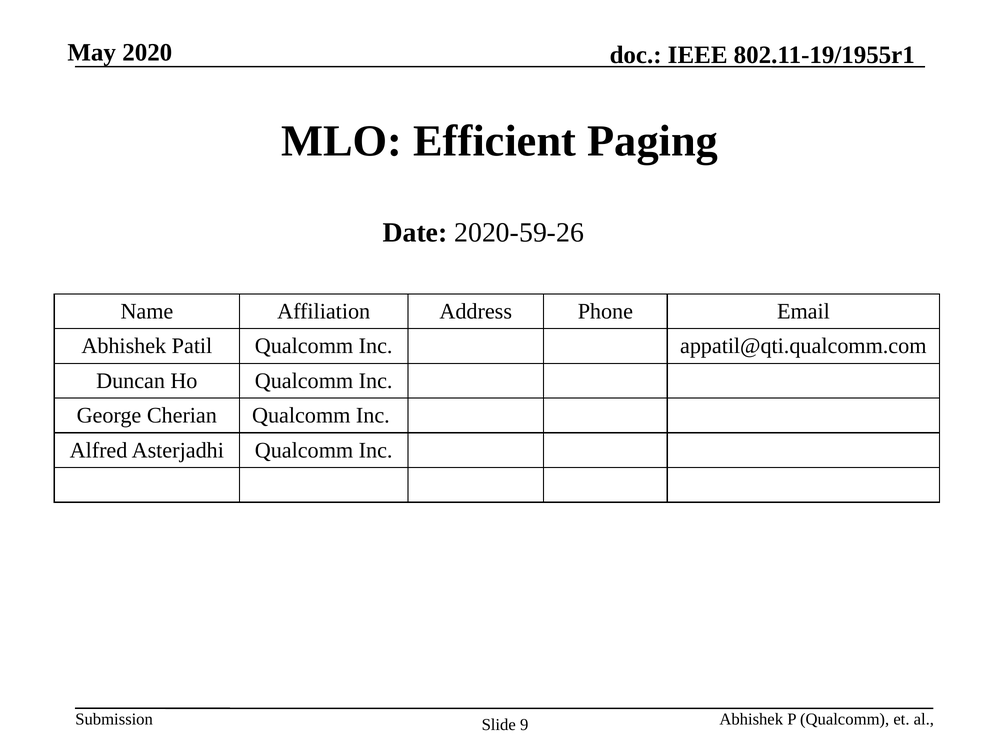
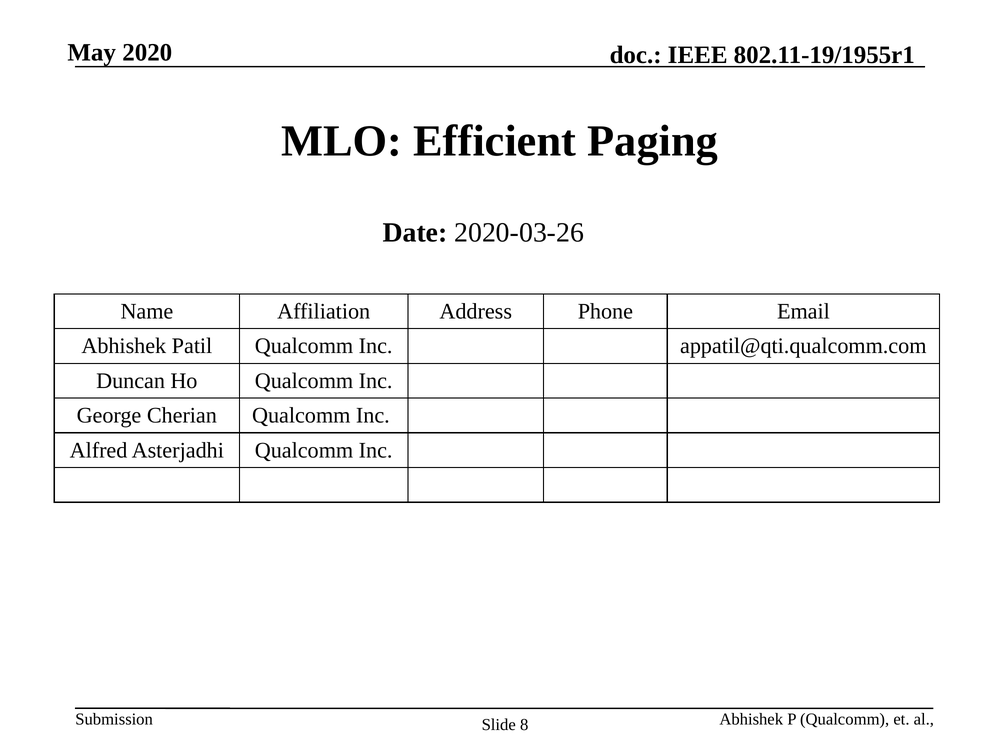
2020-59-26: 2020-59-26 -> 2020-03-26
9: 9 -> 8
